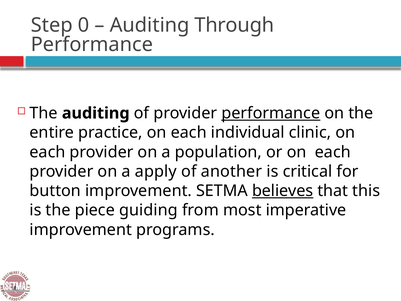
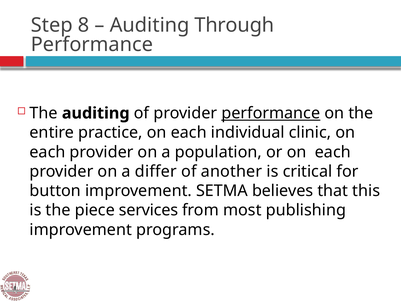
0: 0 -> 8
apply: apply -> differ
believes underline: present -> none
guiding: guiding -> services
imperative: imperative -> publishing
